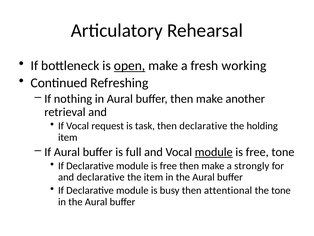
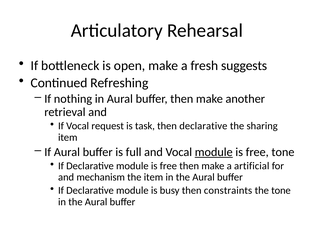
open underline: present -> none
working: working -> suggests
holding: holding -> sharing
strongly: strongly -> artificial
and declarative: declarative -> mechanism
attentional: attentional -> constraints
